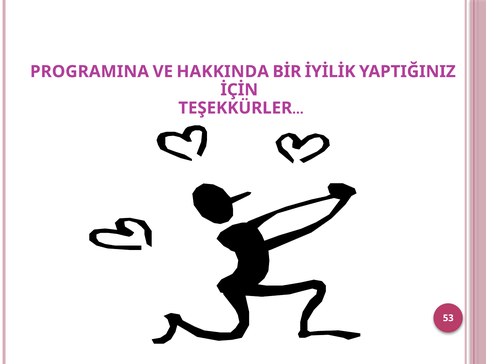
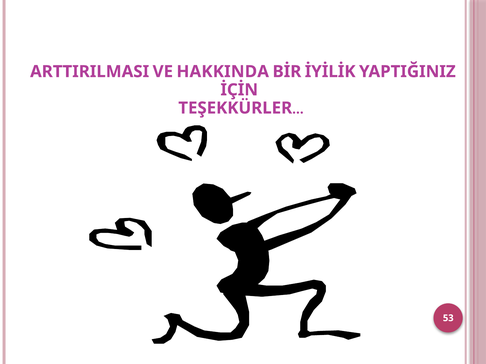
PROGRAMINA: PROGRAMINA -> ARTTIRILMASI
